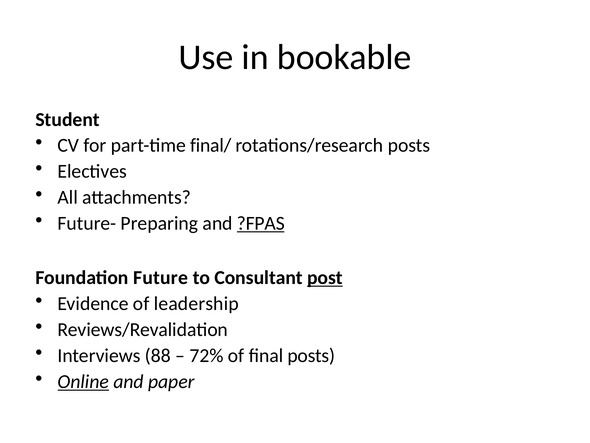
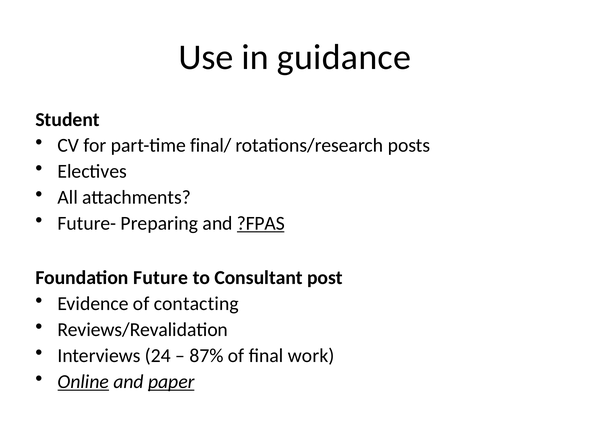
bookable: bookable -> guidance
post underline: present -> none
leadership: leadership -> contacting
88: 88 -> 24
72%: 72% -> 87%
final posts: posts -> work
paper underline: none -> present
